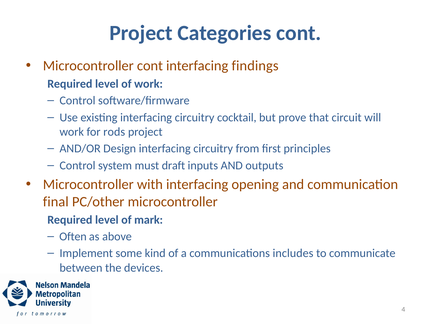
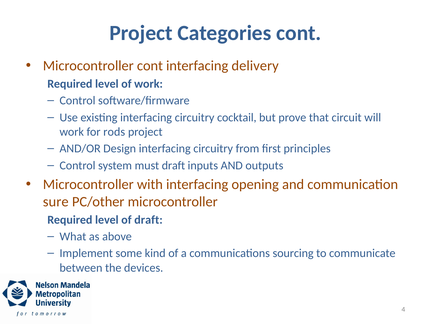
findings: findings -> delivery
final: final -> sure
of mark: mark -> draft
Often: Often -> What
includes: includes -> sourcing
